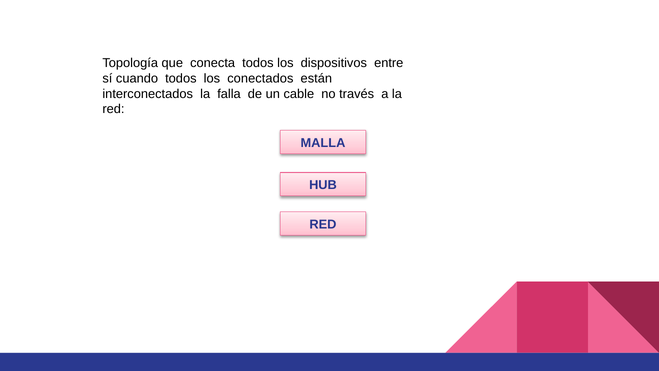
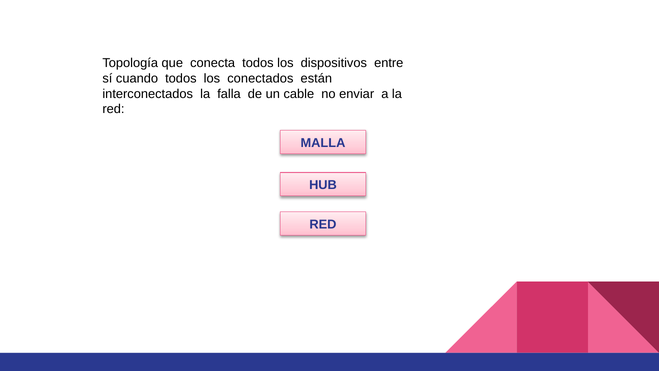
través: través -> enviar
